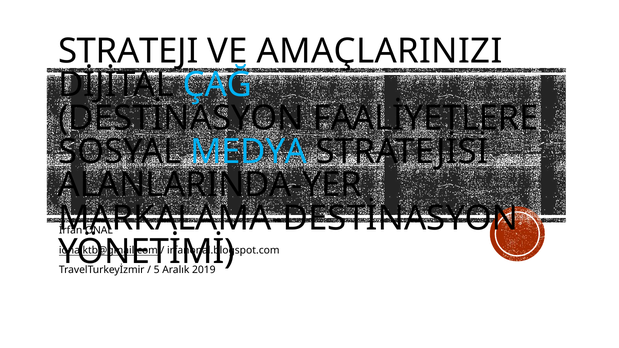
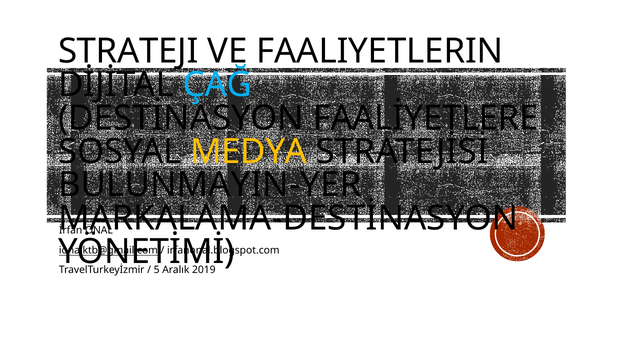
AMAÇLARINIZI: AMAÇLARINIZI -> FAALIYETLERIN
MEDYA colour: light blue -> yellow
ALANLARINDA-YER: ALANLARINDA-YER -> BULUNMAYIN-YER
